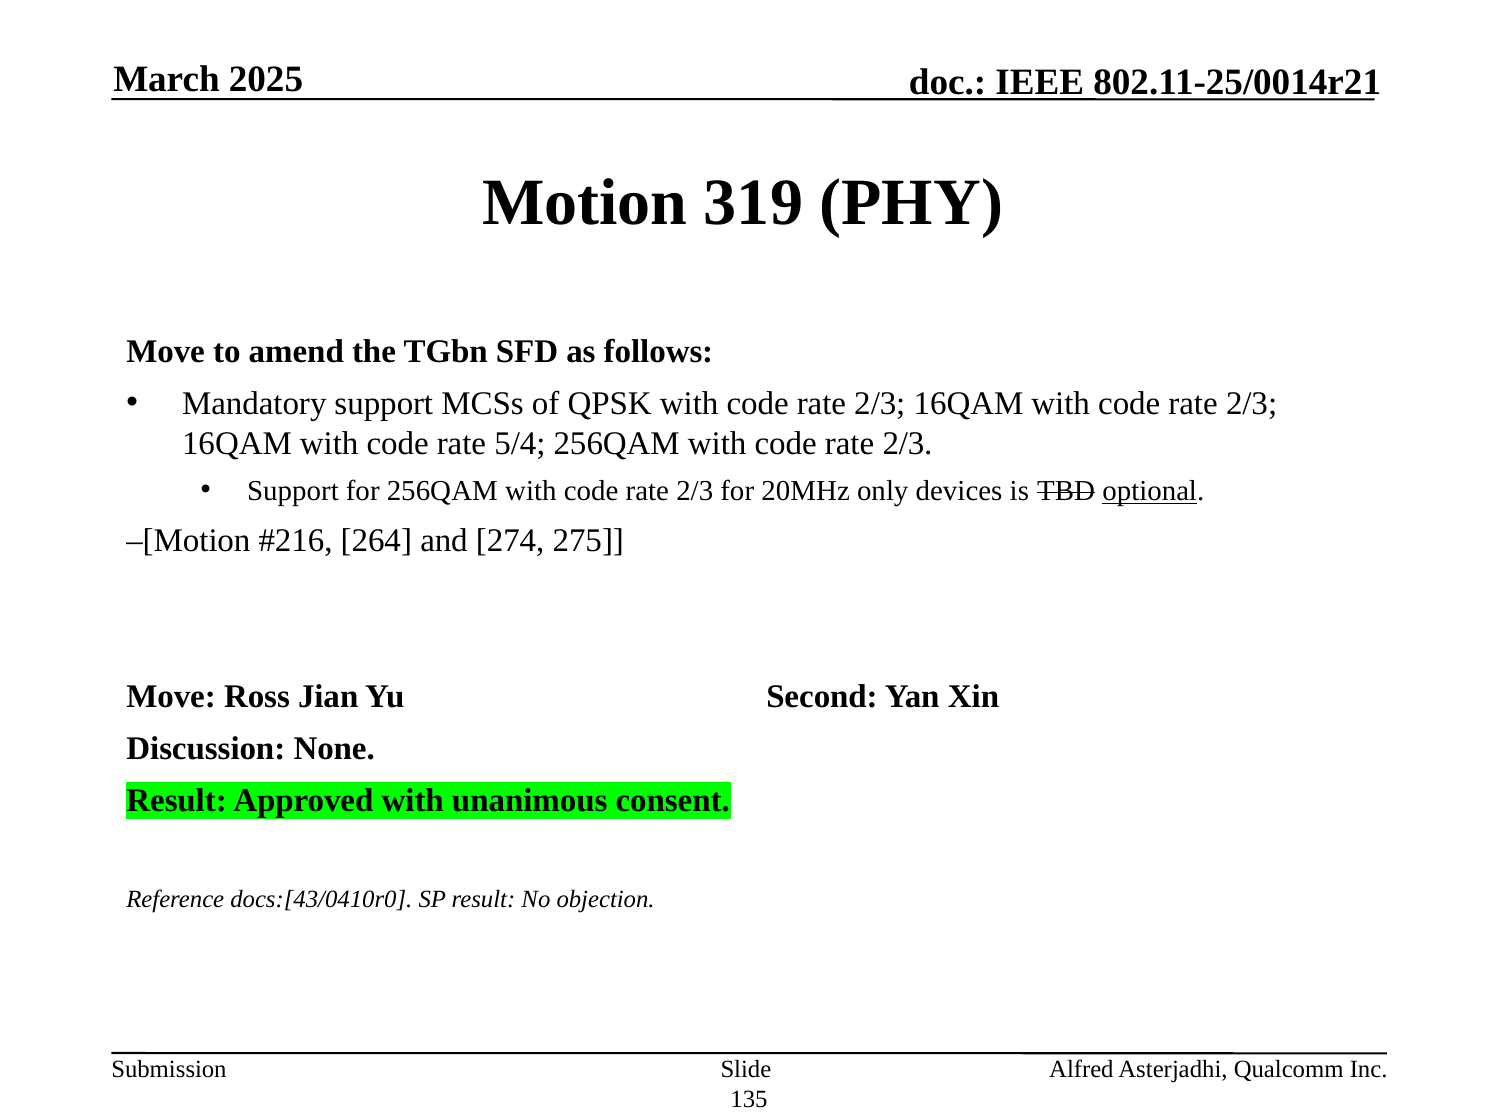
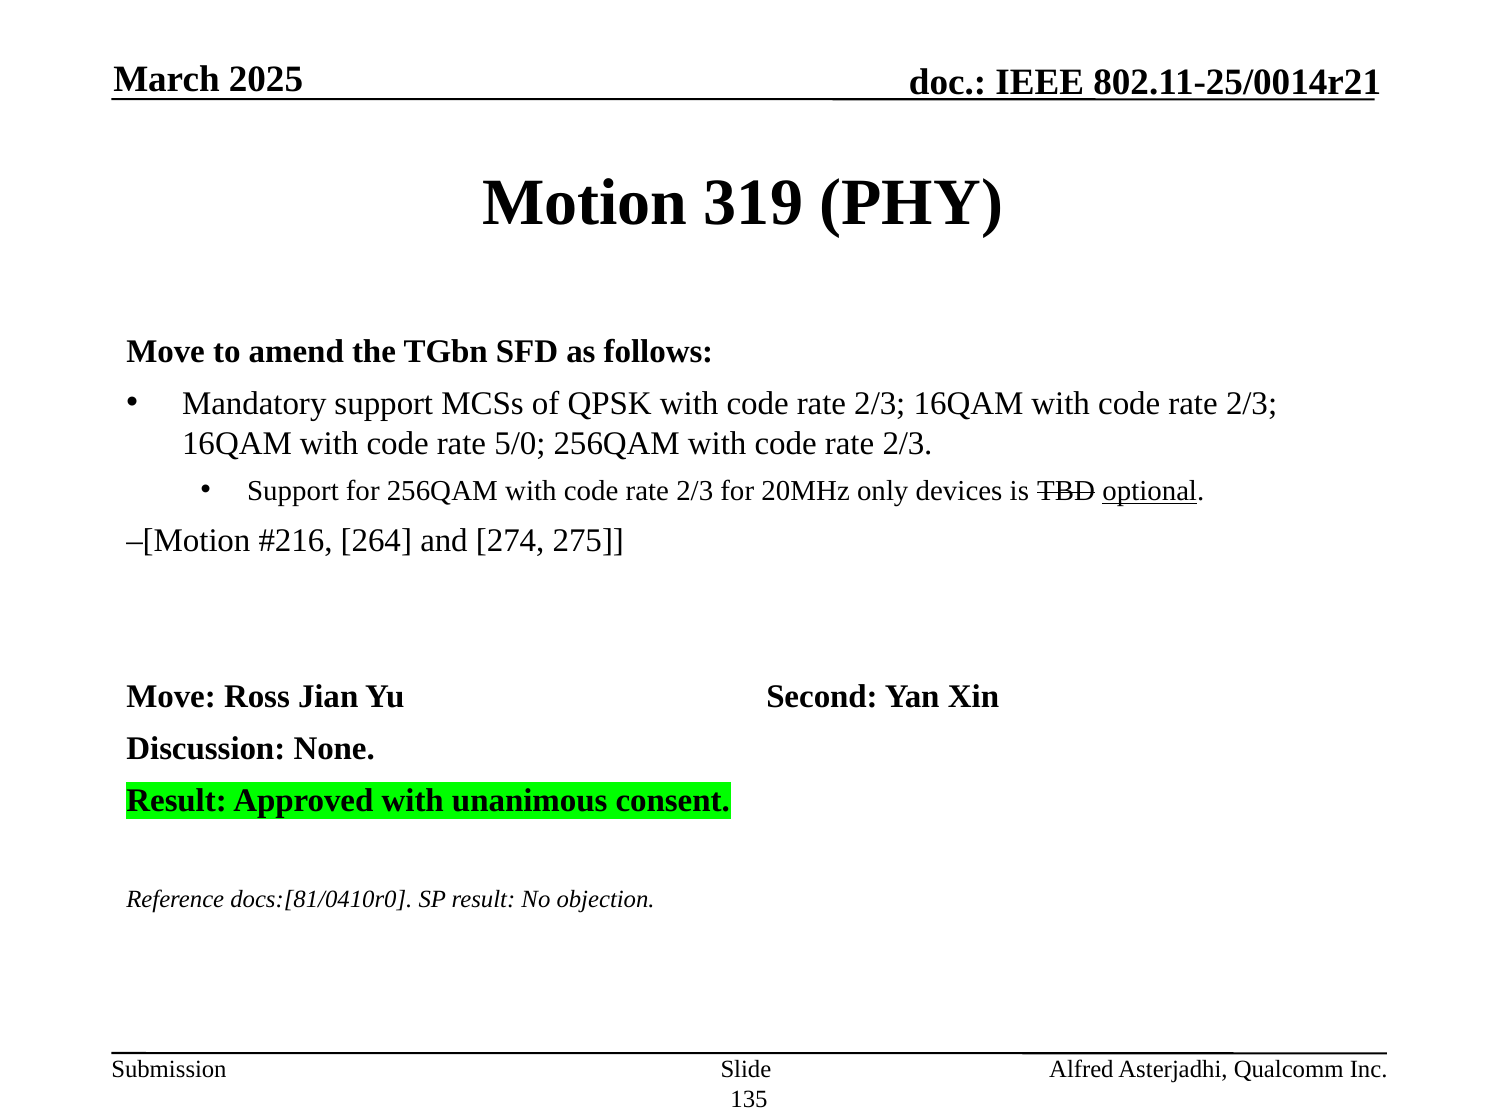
5/4: 5/4 -> 5/0
docs:[43/0410r0: docs:[43/0410r0 -> docs:[81/0410r0
